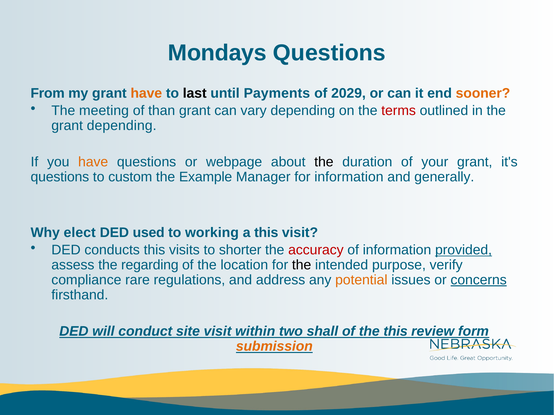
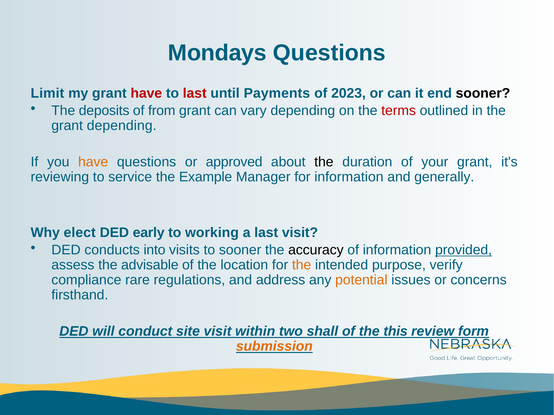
From: From -> Limit
have at (146, 93) colour: orange -> red
last at (195, 93) colour: black -> red
2029: 2029 -> 2023
sooner at (483, 93) colour: orange -> black
meeting: meeting -> deposits
than: than -> from
webpage: webpage -> approved
questions at (60, 177): questions -> reviewing
custom: custom -> service
used: used -> early
a this: this -> last
conducts this: this -> into
to shorter: shorter -> sooner
accuracy colour: red -> black
regarding: regarding -> advisable
the at (302, 265) colour: black -> orange
concerns underline: present -> none
